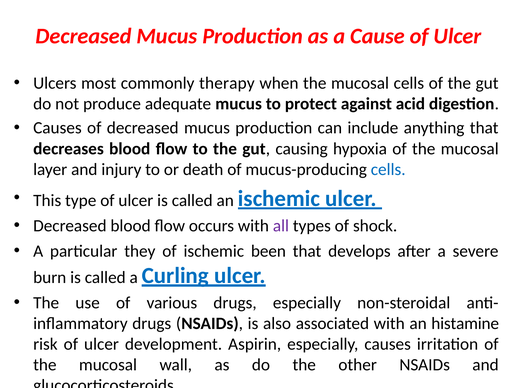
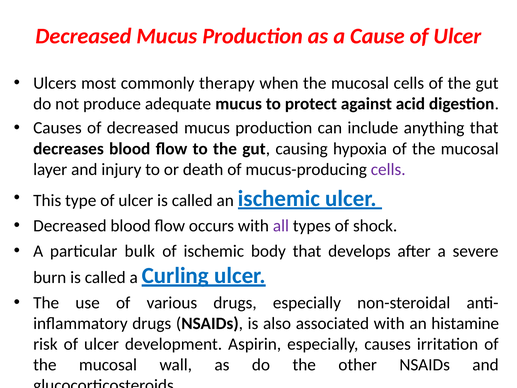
cells at (388, 169) colour: blue -> purple
they: they -> bulk
been: been -> body
